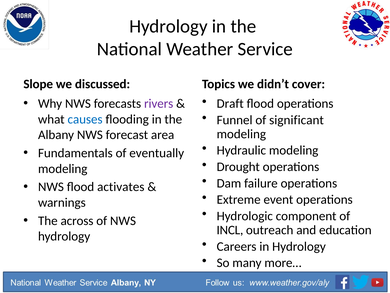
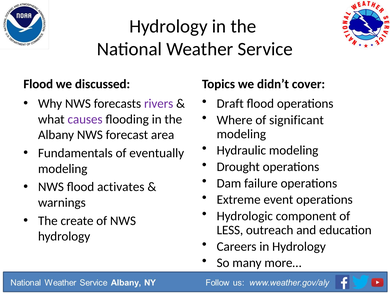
Slope at (38, 84): Slope -> Flood
Funnel: Funnel -> Where
causes colour: blue -> purple
across: across -> create
INCL: INCL -> LESS
